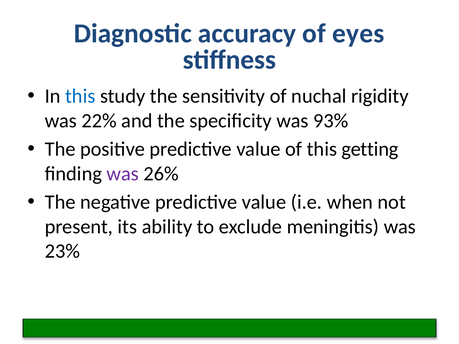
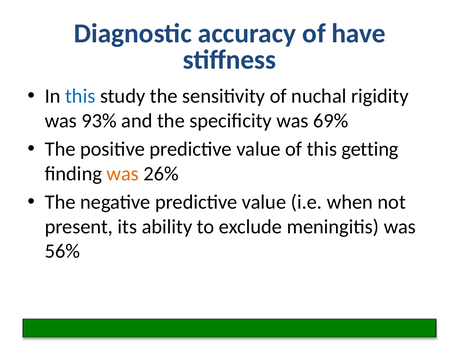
eyes: eyes -> have
22%: 22% -> 93%
93%: 93% -> 69%
was at (123, 174) colour: purple -> orange
23%: 23% -> 56%
